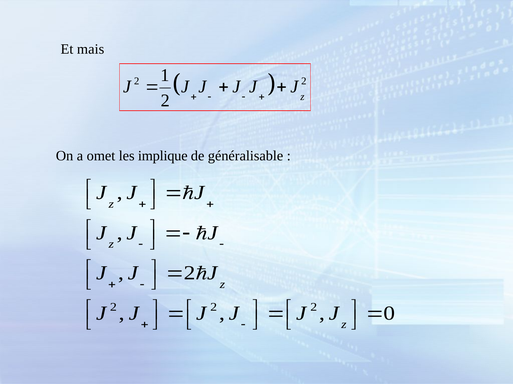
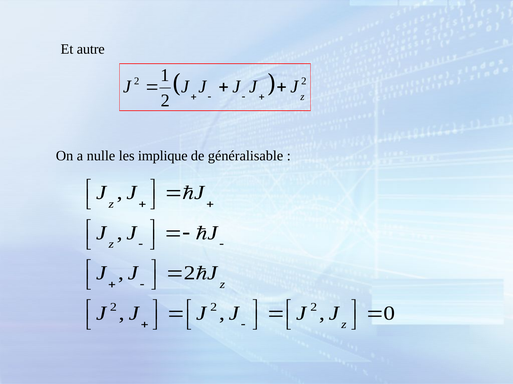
mais: mais -> autre
omet: omet -> nulle
